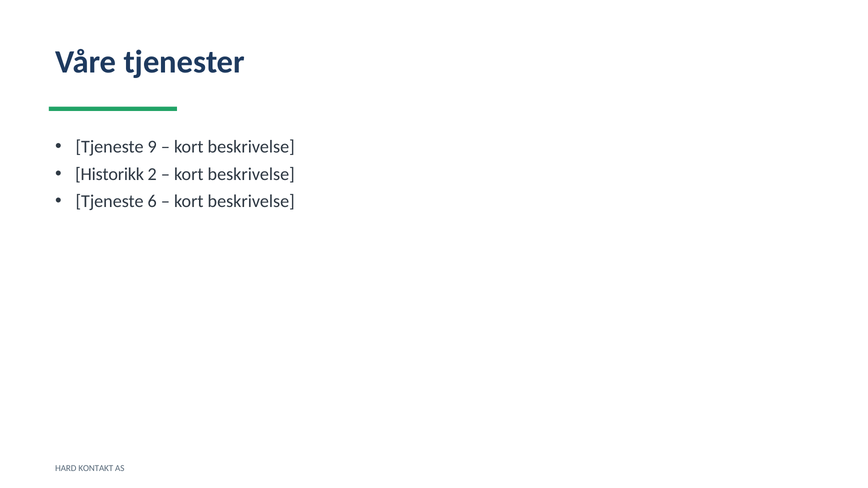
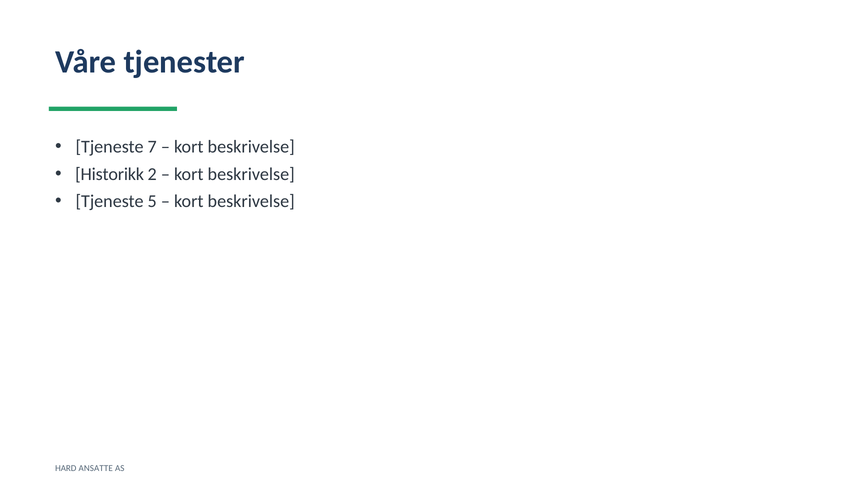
9: 9 -> 7
6: 6 -> 5
KONTAKT: KONTAKT -> ANSATTE
